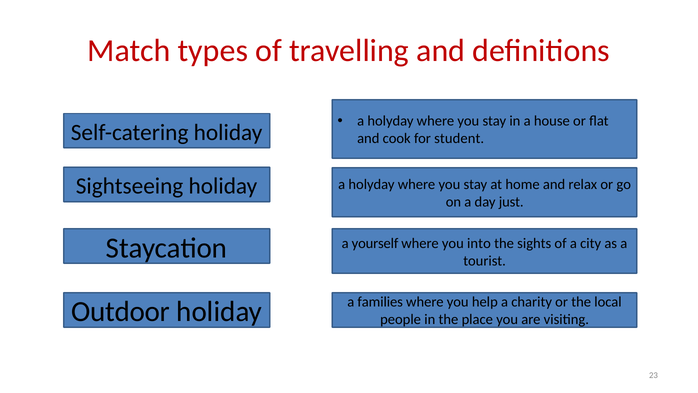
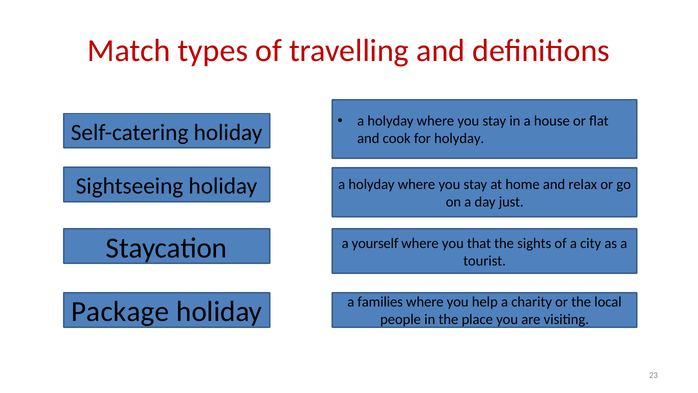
for student: student -> holyday
into: into -> that
Outdoor: Outdoor -> Package
